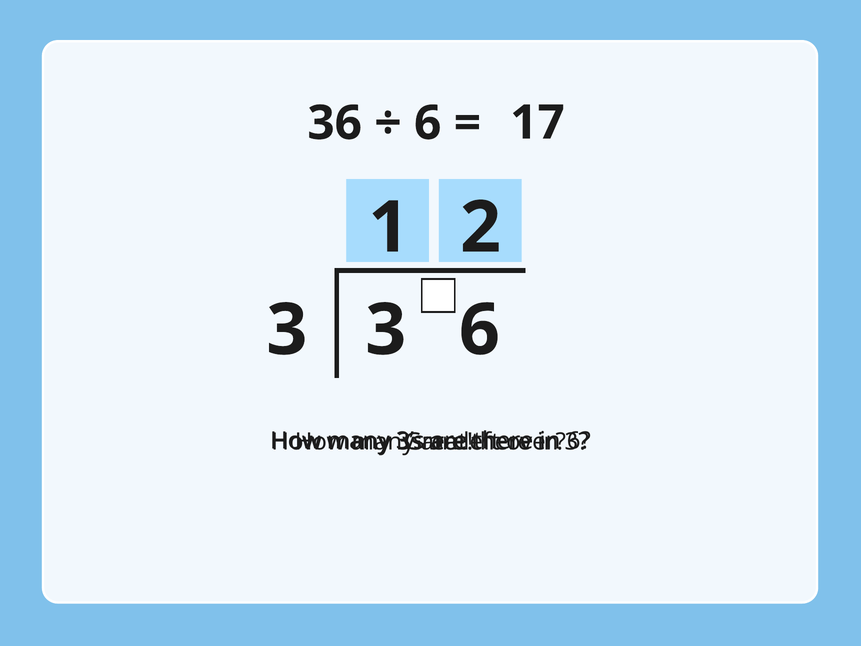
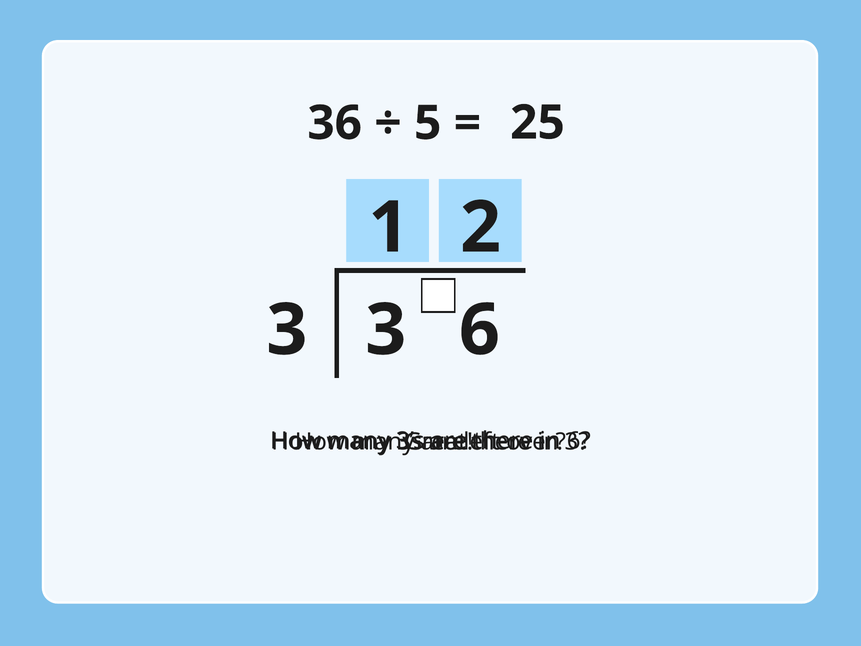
6 at (428, 123): 6 -> 5
17: 17 -> 25
